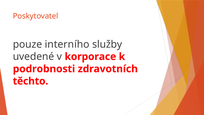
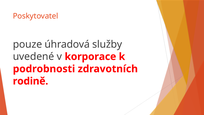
interního: interního -> úhradová
těchto: těchto -> rodině
